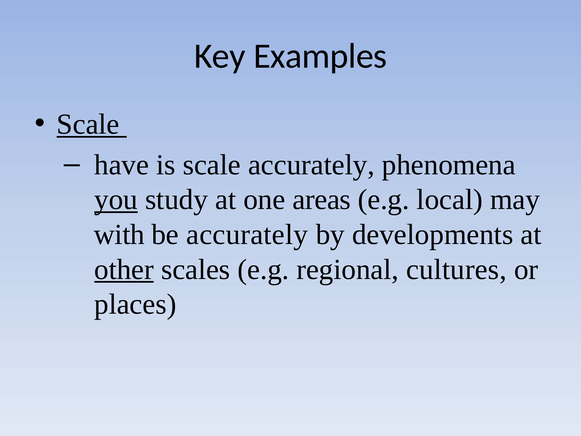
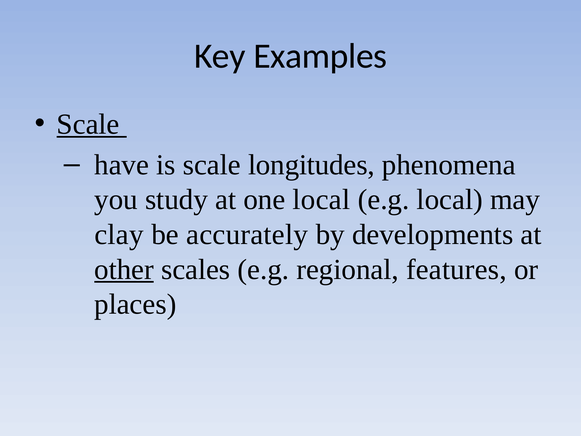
scale accurately: accurately -> longitudes
you underline: present -> none
one areas: areas -> local
with: with -> clay
cultures: cultures -> features
